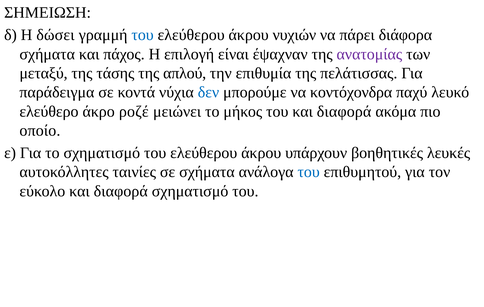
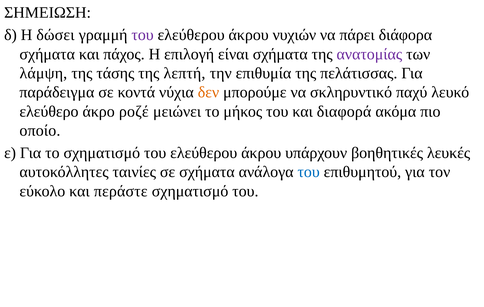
του at (143, 35) colour: blue -> purple
είναι έψαχναν: έψαχναν -> σχήματα
μεταξύ: μεταξύ -> λάμψη
απλού: απλού -> λεπτή
δεν colour: blue -> orange
κοντόχονδρα: κοντόχονδρα -> σκληρυντικό
εύκολο και διαφορά: διαφορά -> περάστε
